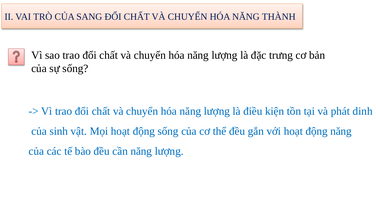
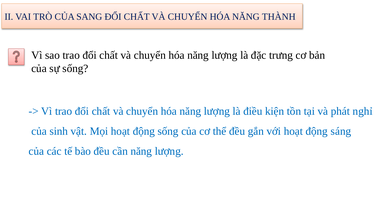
dinh: dinh -> nghỉ
động năng: năng -> sáng
